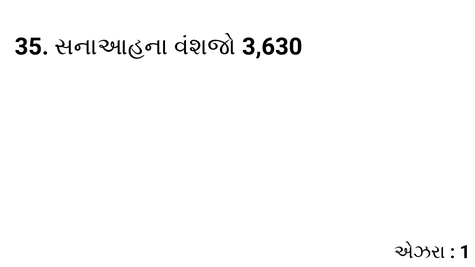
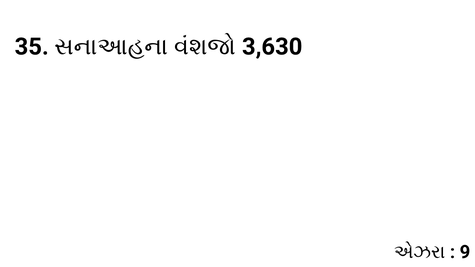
1: 1 -> 9
